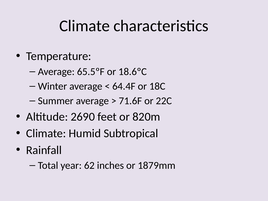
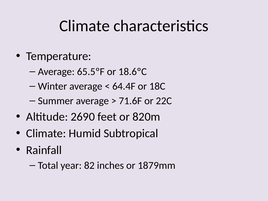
62: 62 -> 82
